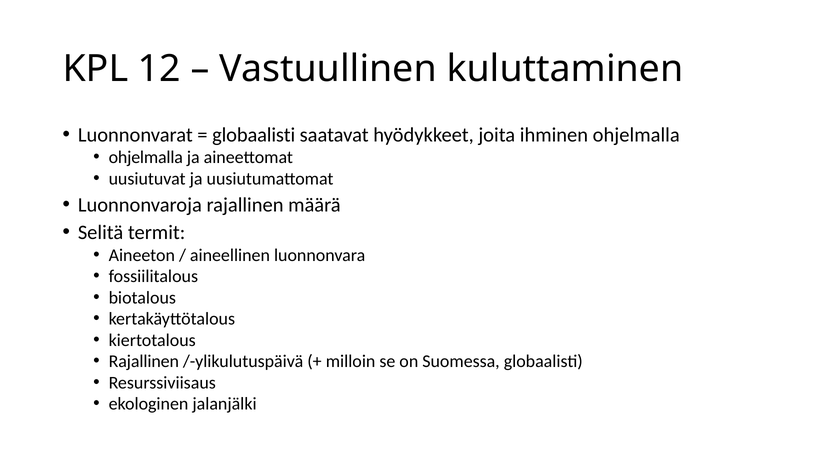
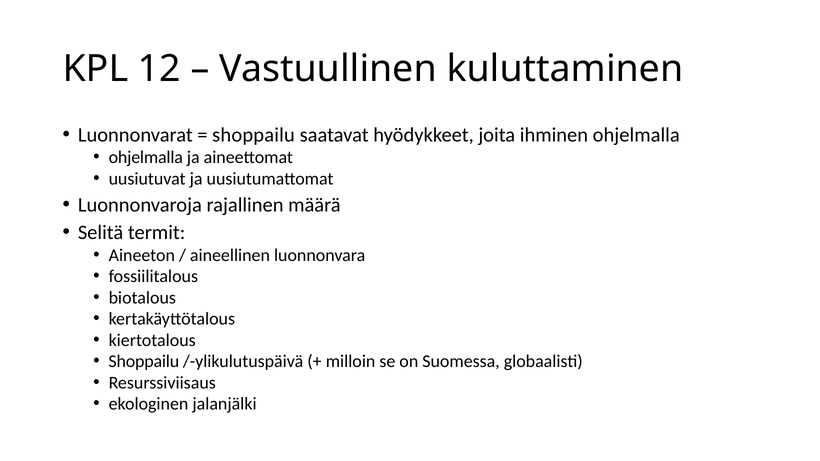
globaalisti at (254, 135): globaalisti -> shoppailu
Rajallinen at (144, 362): Rajallinen -> Shoppailu
